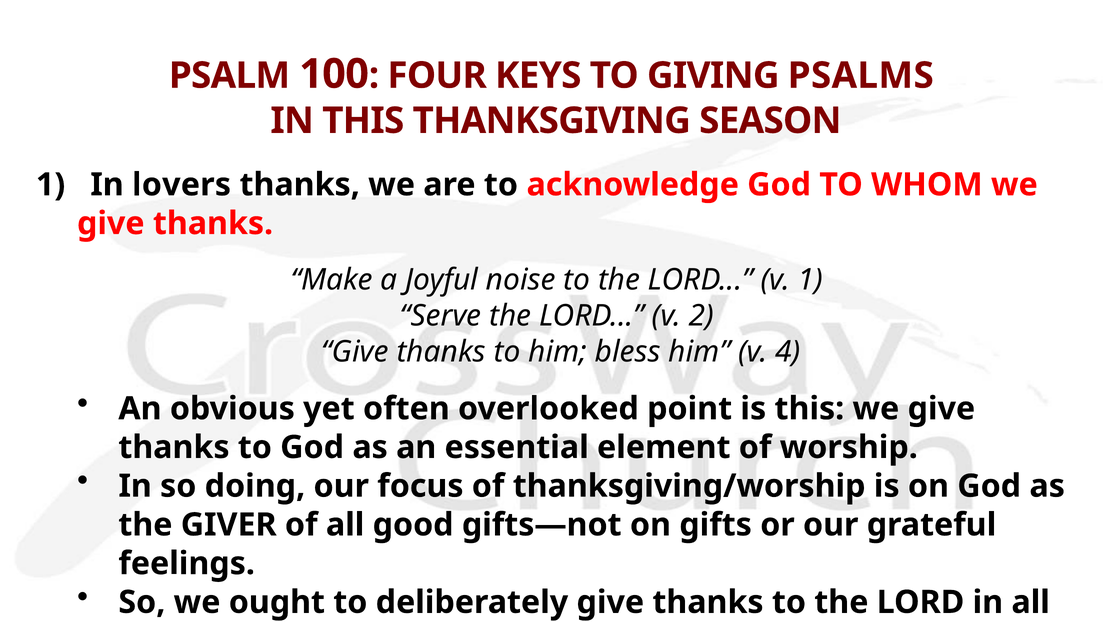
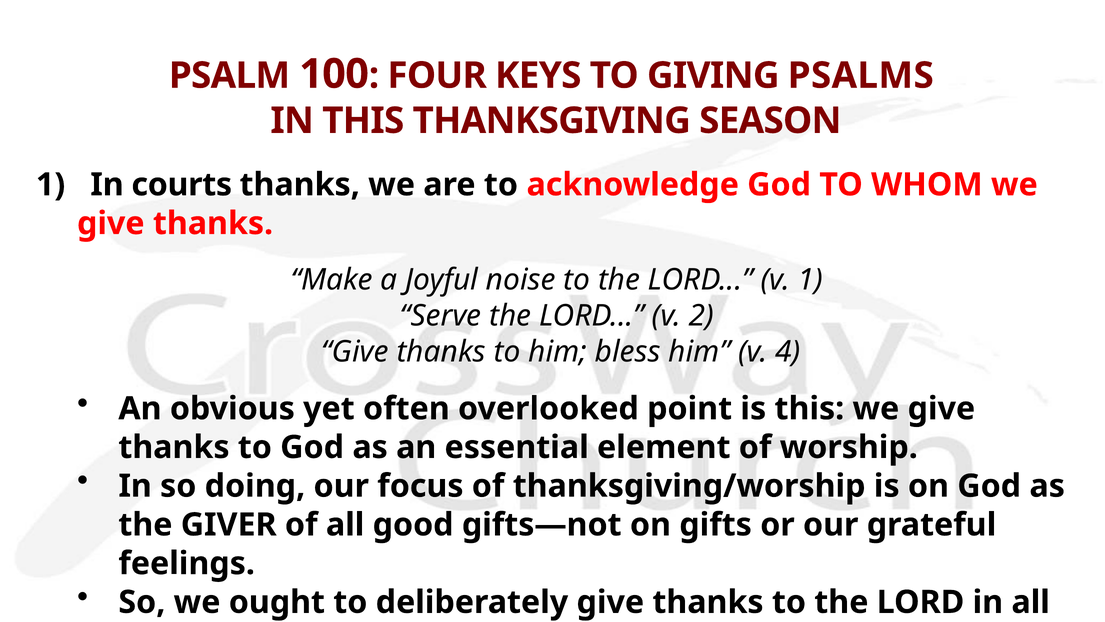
lovers: lovers -> courts
